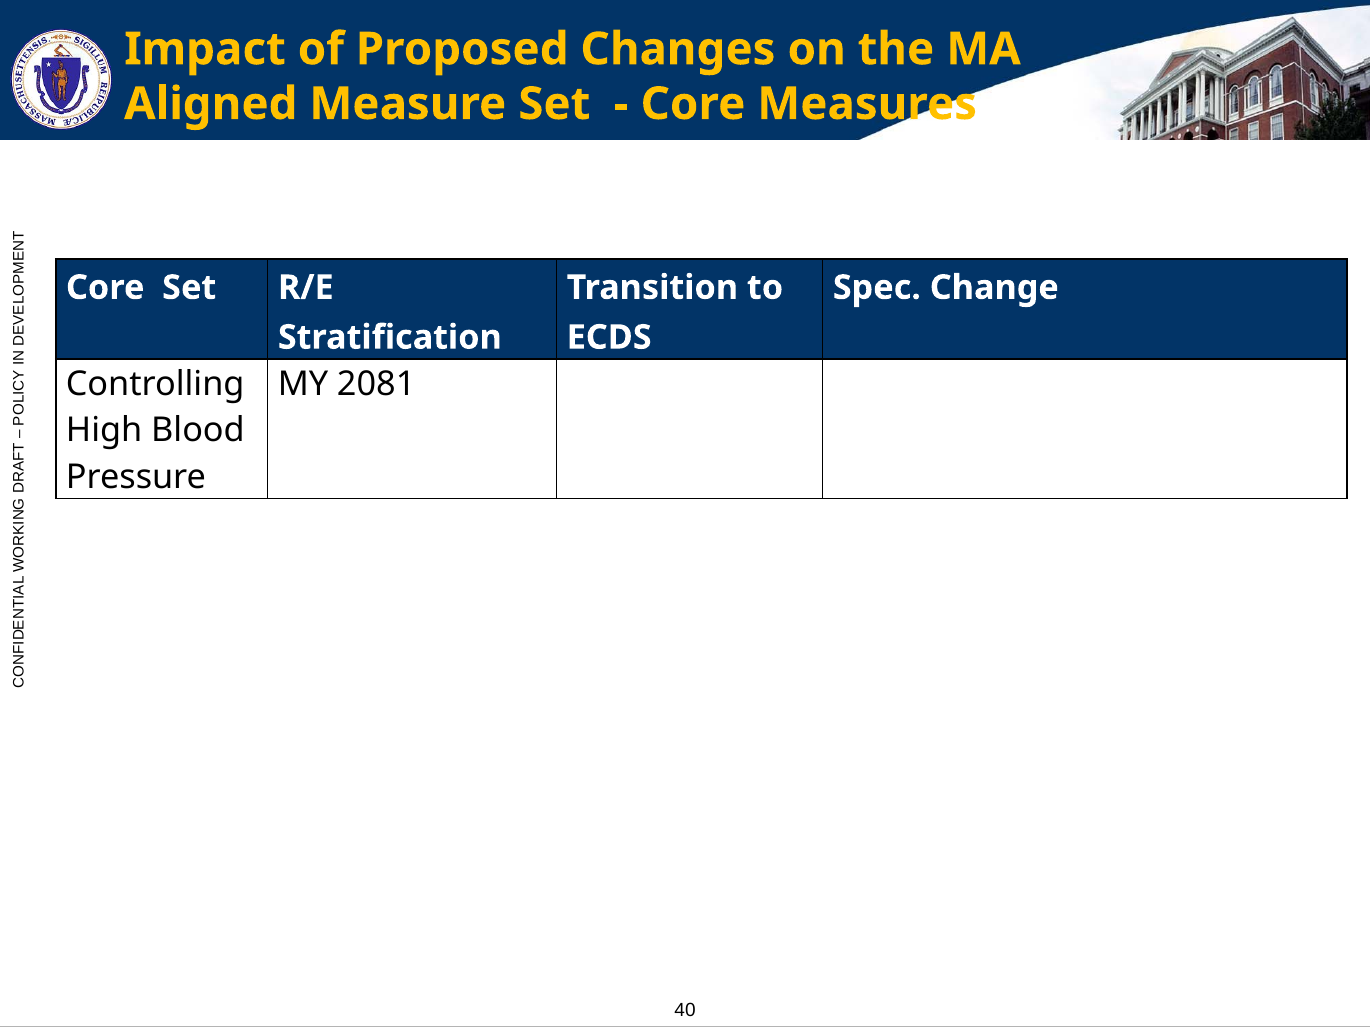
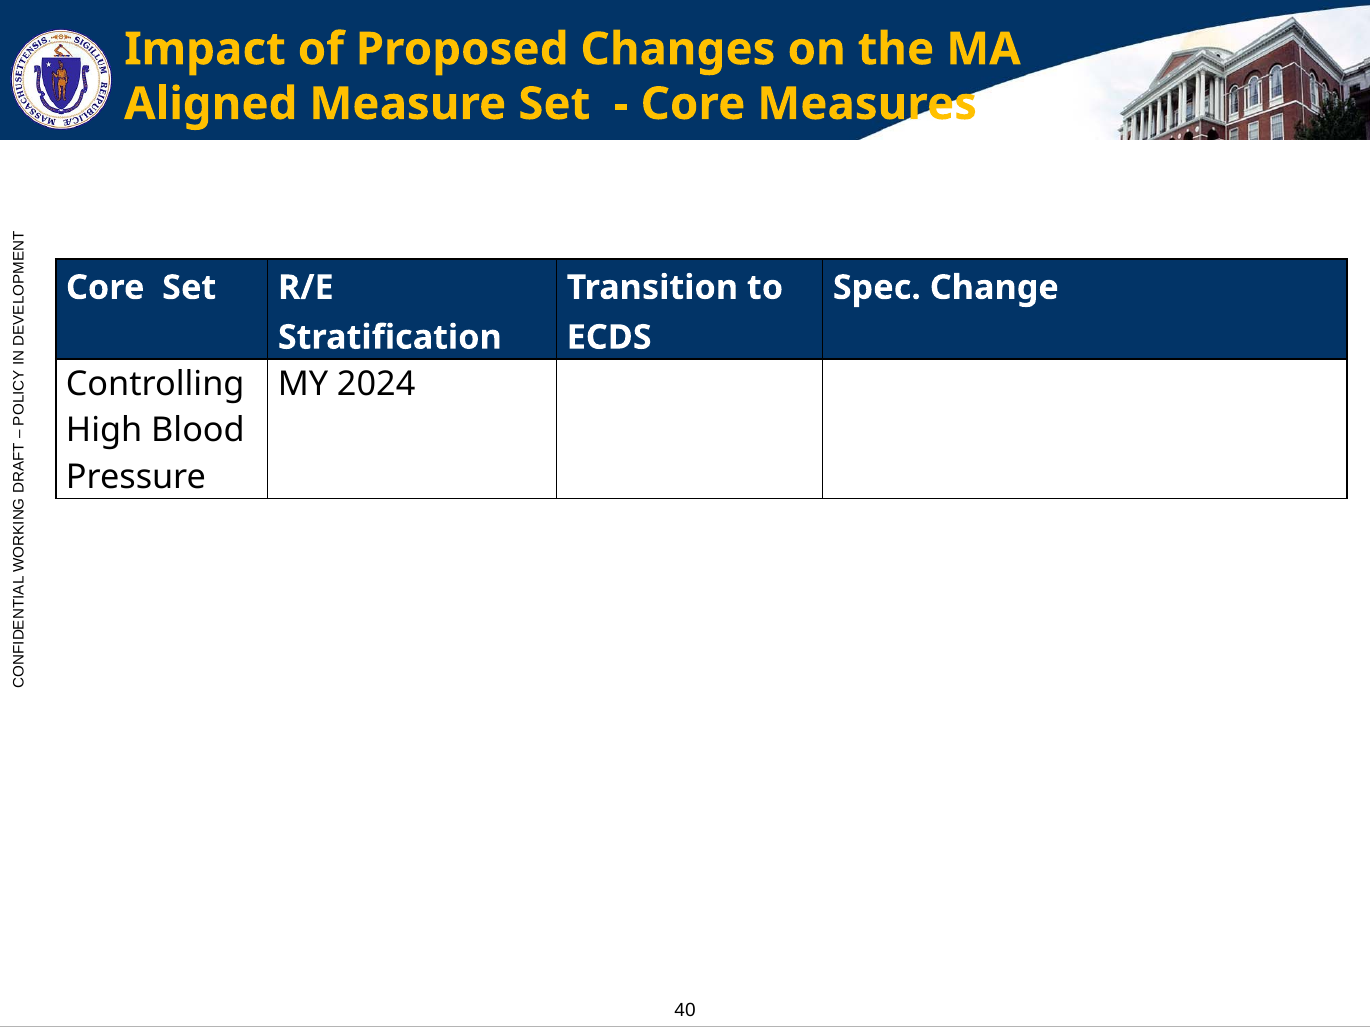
2081: 2081 -> 2024
